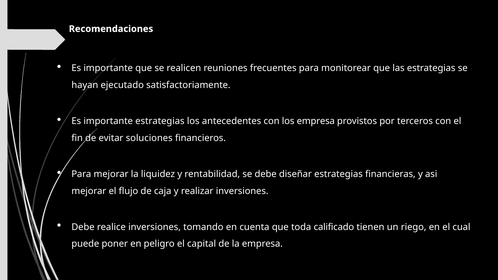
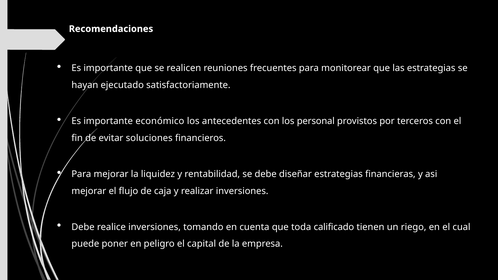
importante estrategias: estrategias -> económico
los empresa: empresa -> personal
